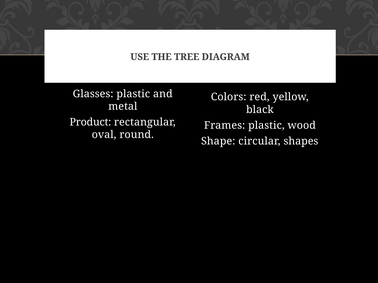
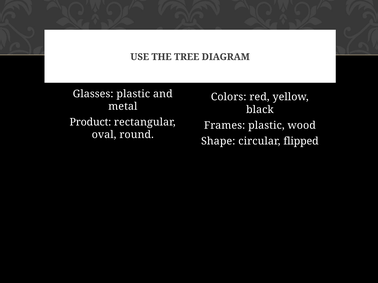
shapes: shapes -> flipped
